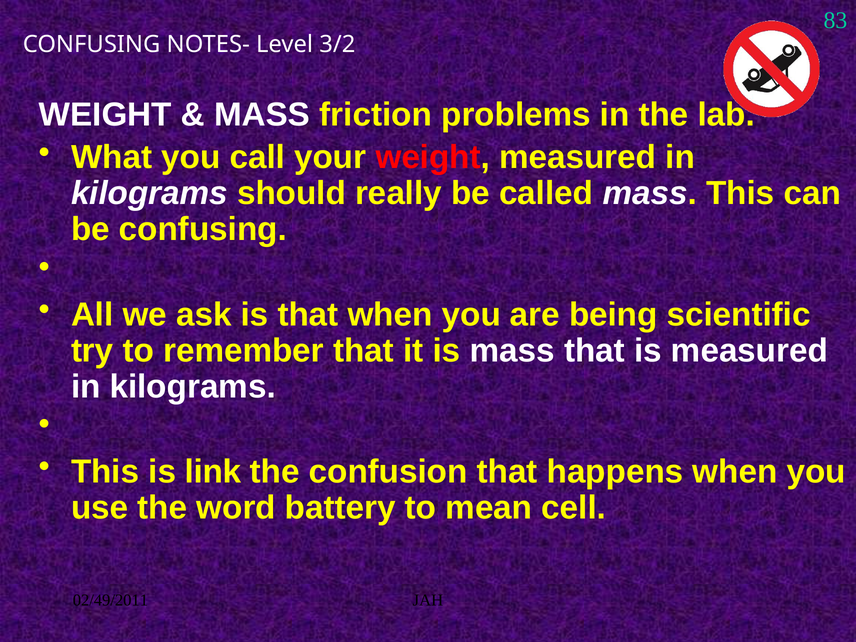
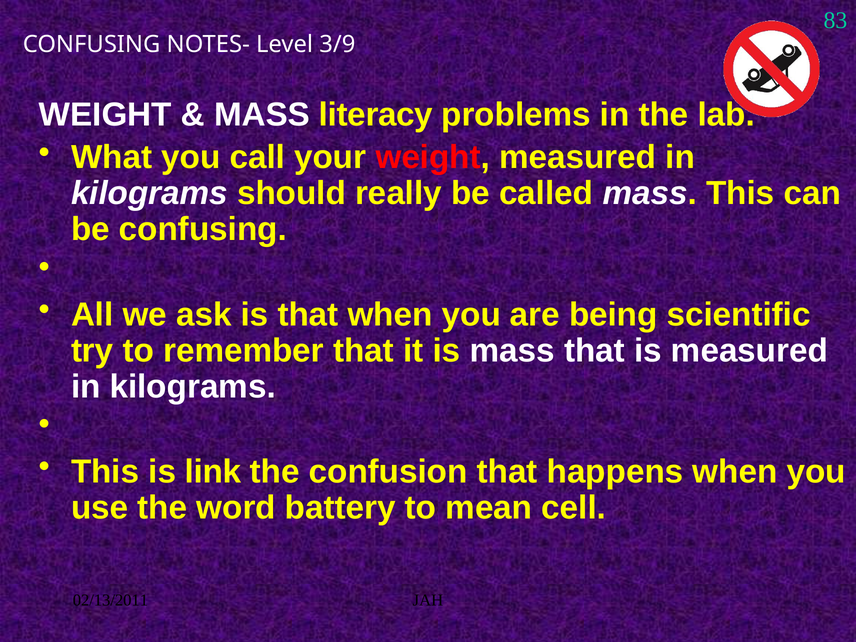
3/2: 3/2 -> 3/9
friction: friction -> literacy
02/49/2011: 02/49/2011 -> 02/13/2011
